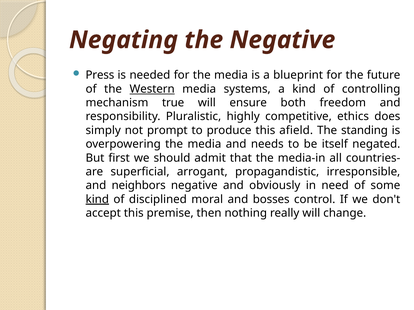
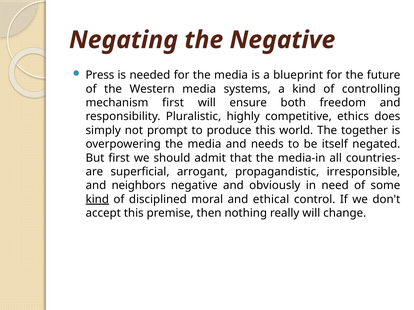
Western underline: present -> none
mechanism true: true -> first
afield: afield -> world
standing: standing -> together
bosses: bosses -> ethical
